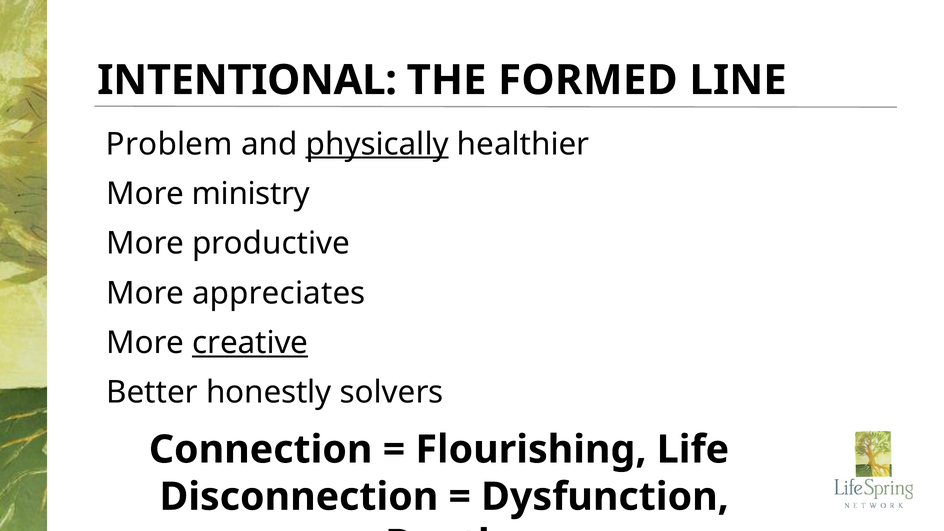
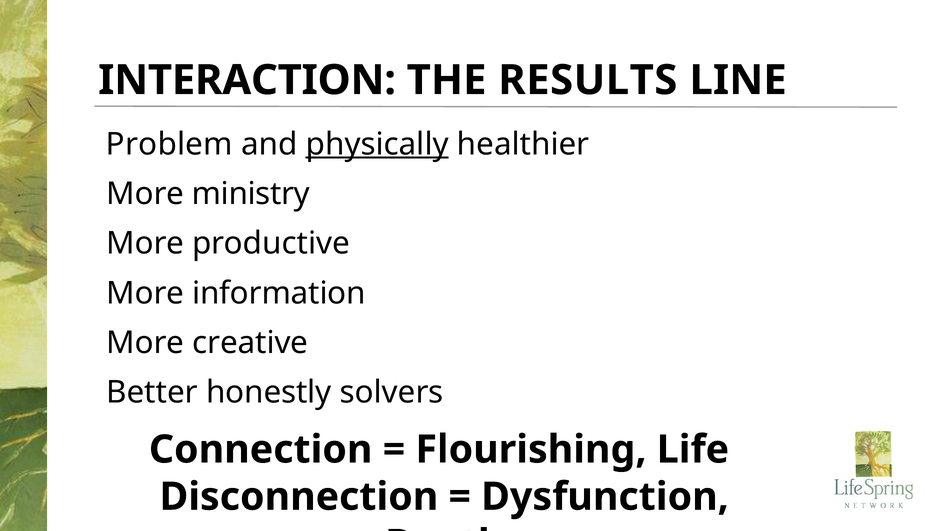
INTENTIONAL: INTENTIONAL -> INTERACTION
FORMED: FORMED -> RESULTS
appreciates: appreciates -> information
creative underline: present -> none
